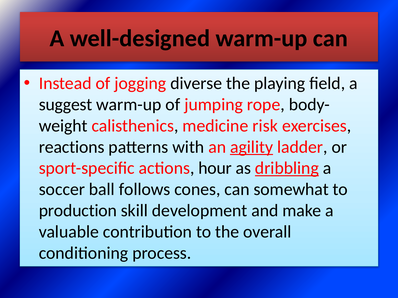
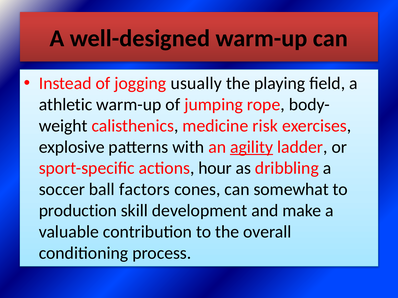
diverse: diverse -> usually
suggest: suggest -> athletic
reactions: reactions -> explosive
dribbling underline: present -> none
follows: follows -> factors
